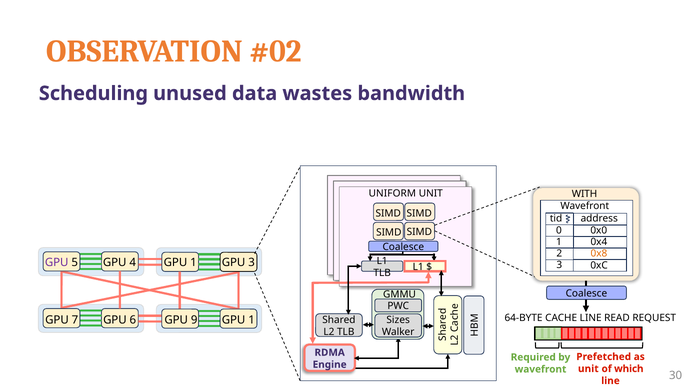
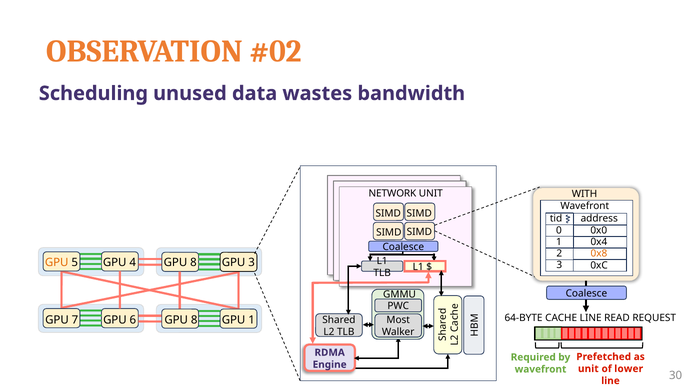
UNIFORM: UNIFORM -> NETWORK
1 at (193, 263): 1 -> 8
GPU at (57, 263) colour: purple -> orange
9 at (194, 321): 9 -> 8
Sizes: Sizes -> Most
which: which -> lower
